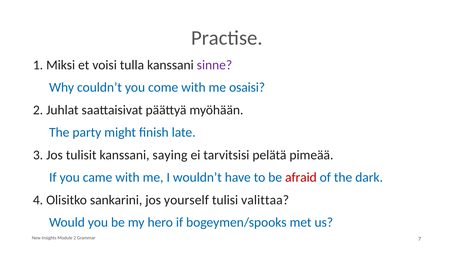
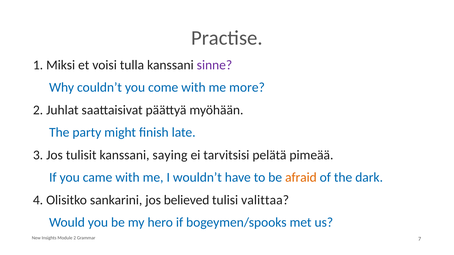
osaisi: osaisi -> more
afraid colour: red -> orange
yourself: yourself -> believed
